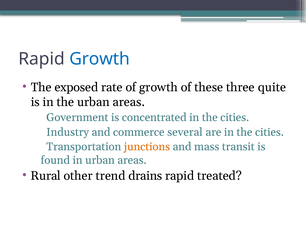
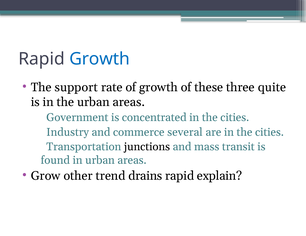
exposed: exposed -> support
junctions colour: orange -> black
Rural: Rural -> Grow
treated: treated -> explain
